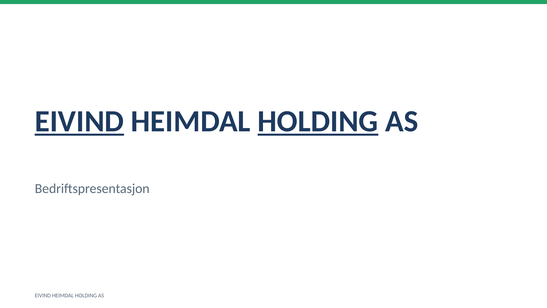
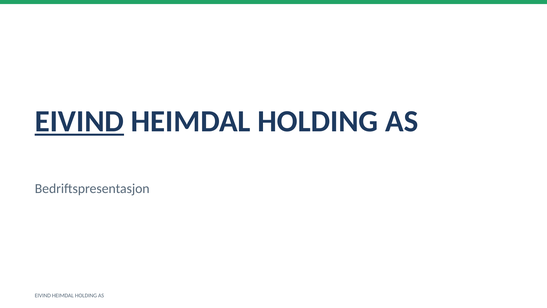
HOLDING at (318, 121) underline: present -> none
